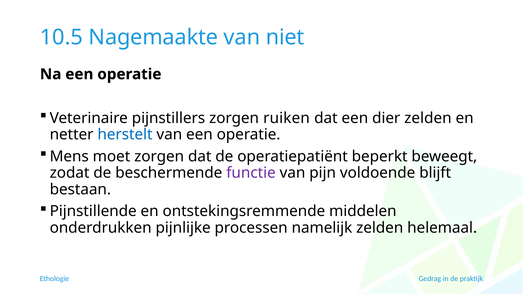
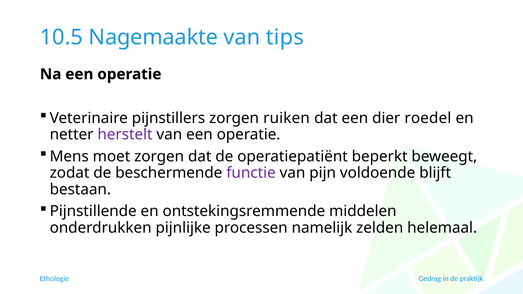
niet: niet -> tips
dier zelden: zelden -> roedel
herstelt colour: blue -> purple
